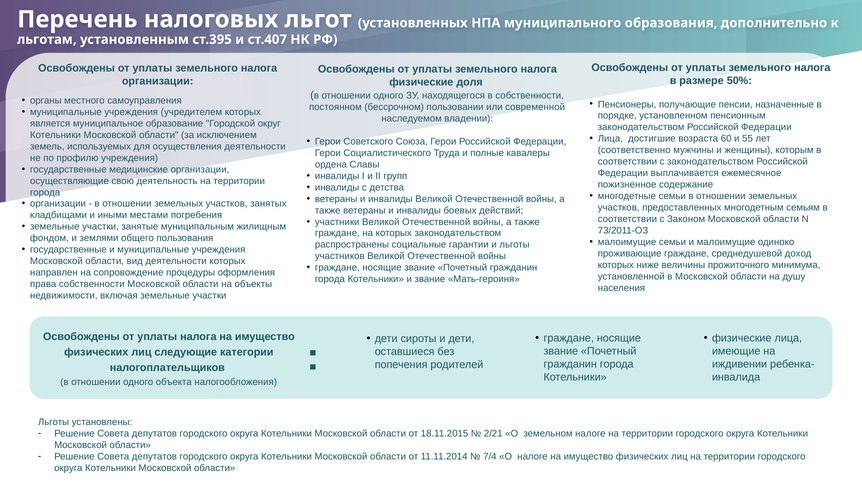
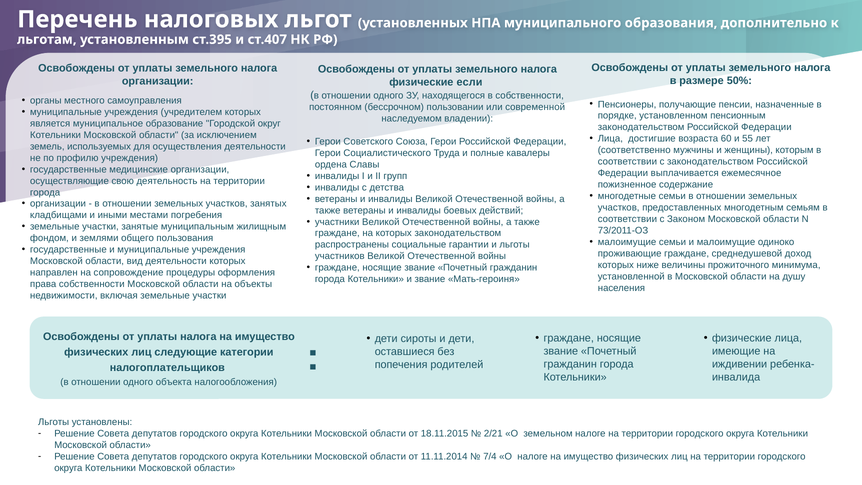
доля: доля -> если
